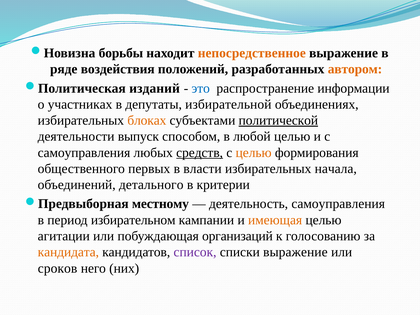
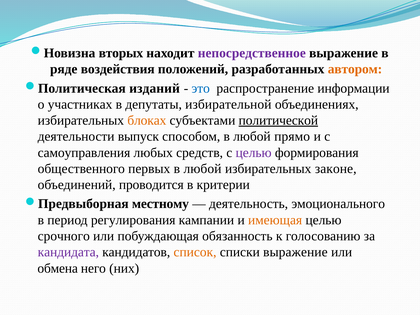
борьбы: борьбы -> вторых
непосредственное colour: orange -> purple
любой целью: целью -> прямо
средств underline: present -> none
целью at (254, 153) colour: orange -> purple
власти at (203, 169): власти -> любой
начала: начала -> законе
детального: детального -> проводится
деятельность самоуправления: самоуправления -> эмоционального
избирательном: избирательном -> регулирования
агитации: агитации -> срочного
организаций: организаций -> обязанность
кандидата colour: orange -> purple
список colour: purple -> orange
сроков: сроков -> обмена
